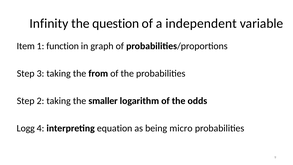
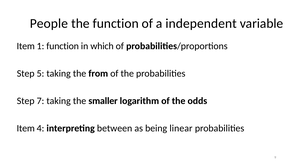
Infinity: Infinity -> People
the question: question -> function
graph: graph -> which
3: 3 -> 5
2: 2 -> 7
Logg at (26, 128): Logg -> Item
equation: equation -> between
micro: micro -> linear
